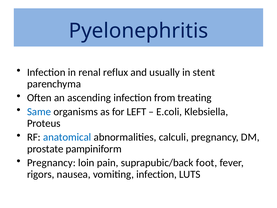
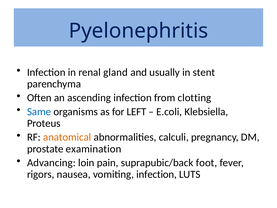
reflux: reflux -> gland
treating: treating -> clotting
anatomical colour: blue -> orange
pampiniform: pampiniform -> examination
Pregnancy at (51, 163): Pregnancy -> Advancing
